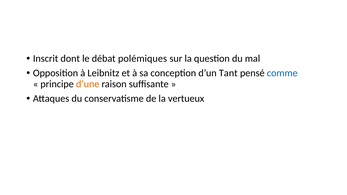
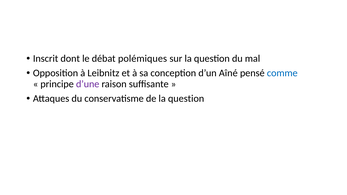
Tant: Tant -> Aîné
d’une colour: orange -> purple
de la vertueux: vertueux -> question
